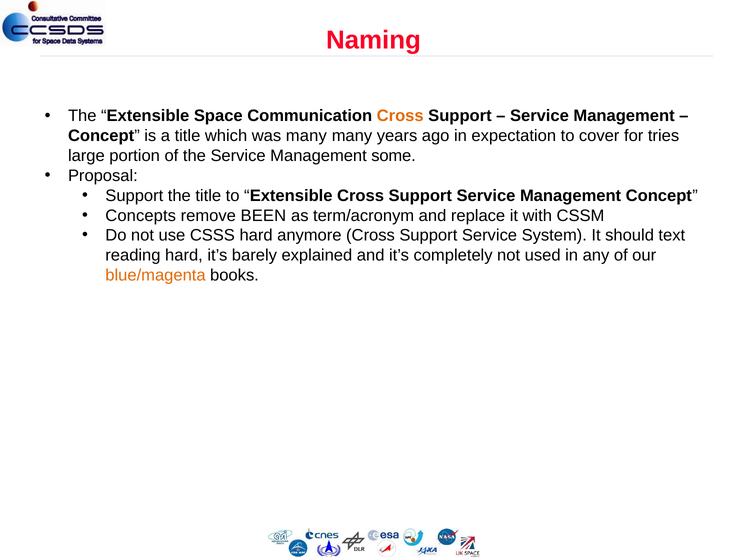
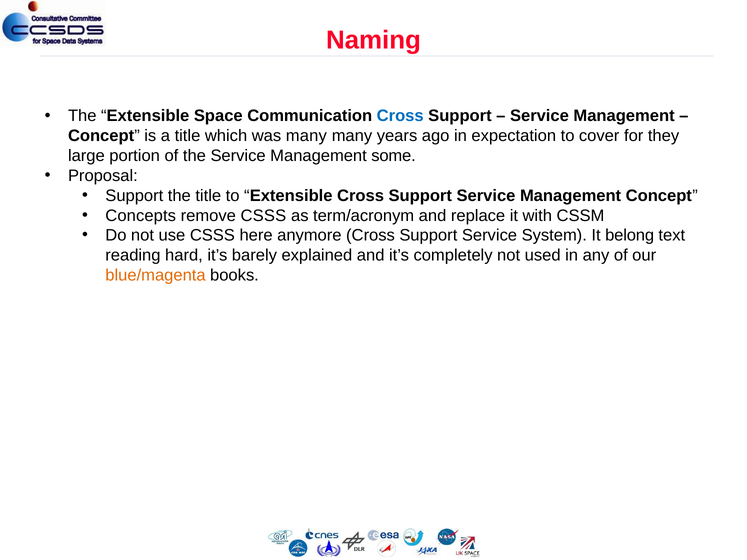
Cross at (400, 116) colour: orange -> blue
tries: tries -> they
remove BEEN: BEEN -> CSSS
CSSS hard: hard -> here
should: should -> belong
